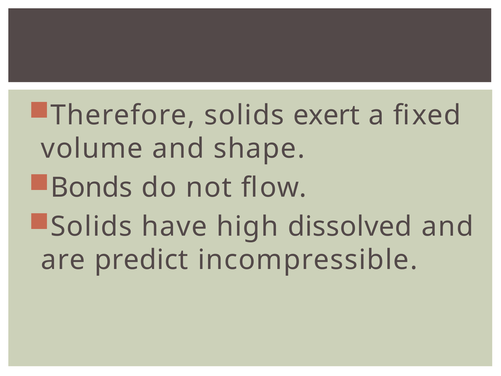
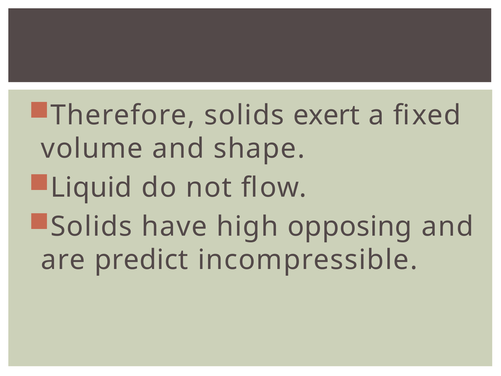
Bonds: Bonds -> Liquid
dissolved: dissolved -> opposing
